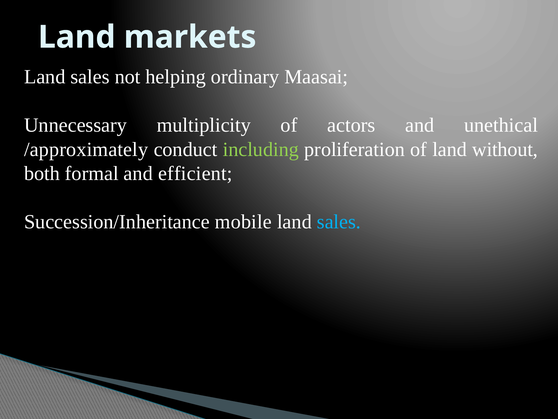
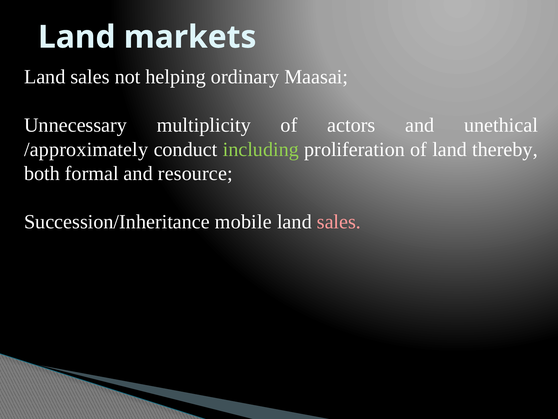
without: without -> thereby
efficient: efficient -> resource
sales at (339, 222) colour: light blue -> pink
